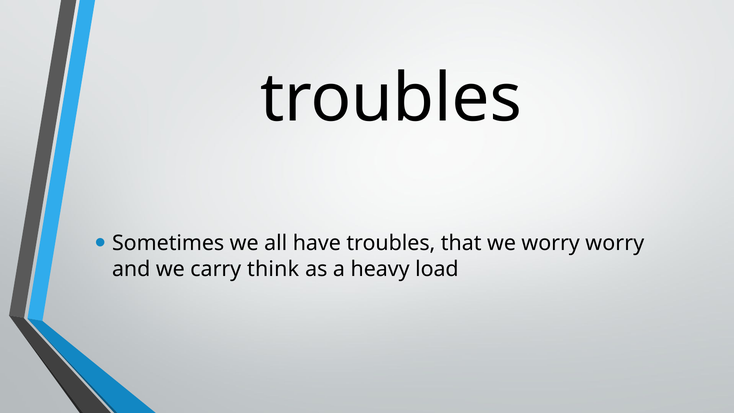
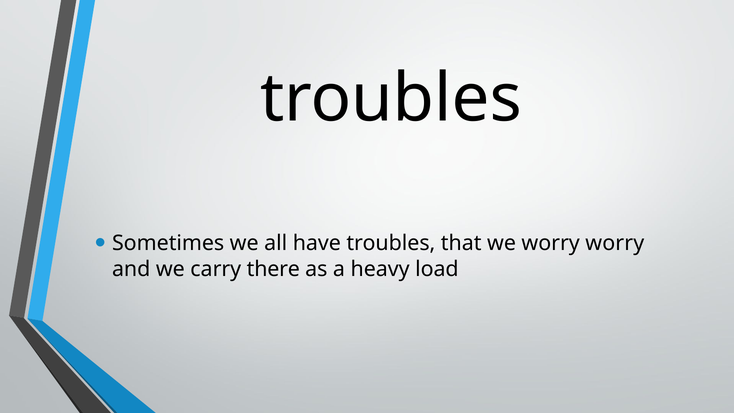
think: think -> there
